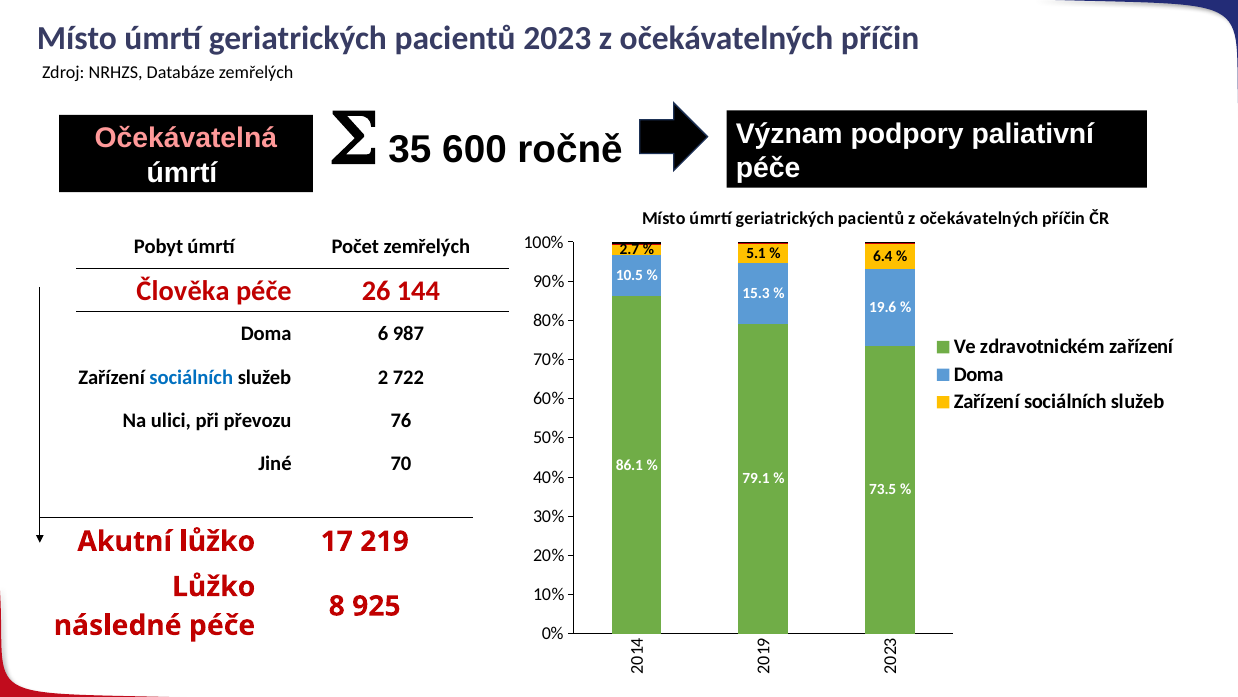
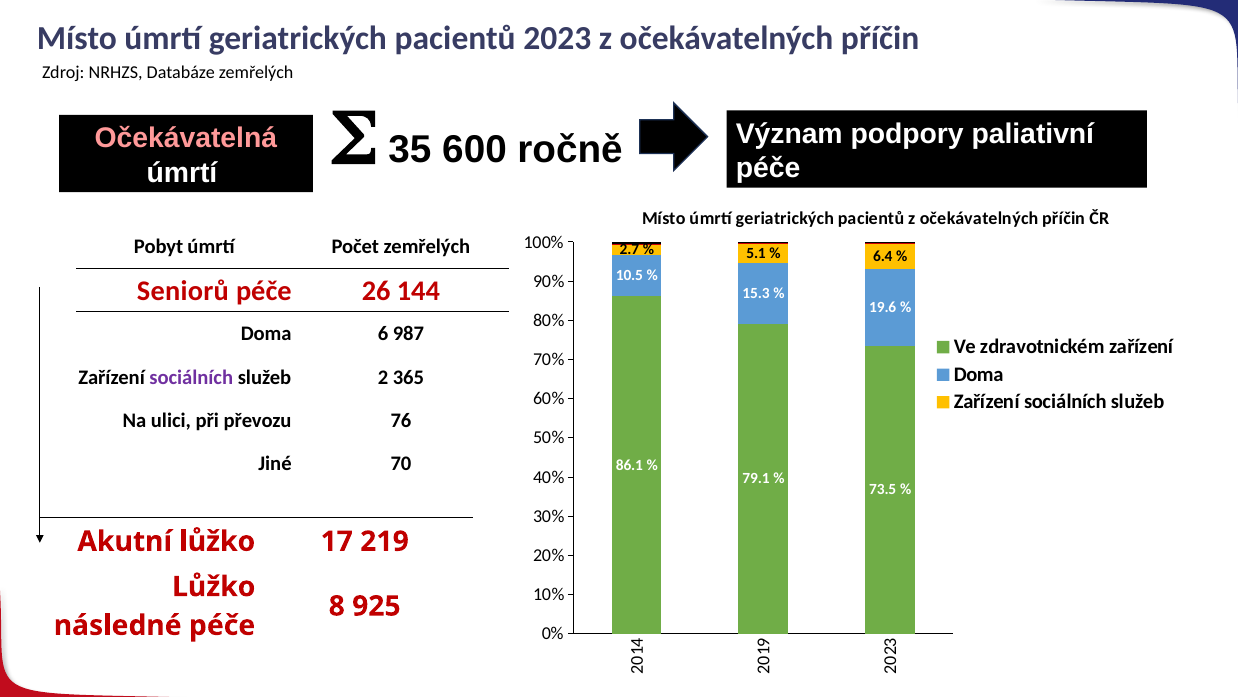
Člověka: Člověka -> Seniorů
sociálních at (191, 377) colour: blue -> purple
722: 722 -> 365
